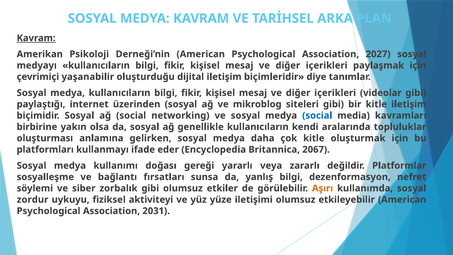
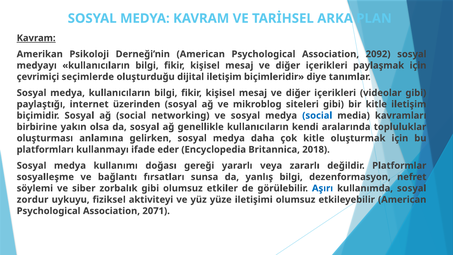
2027: 2027 -> 2092
yaşanabilir: yaşanabilir -> seçimlerde
2067: 2067 -> 2018
Aşırı colour: orange -> blue
2031: 2031 -> 2071
